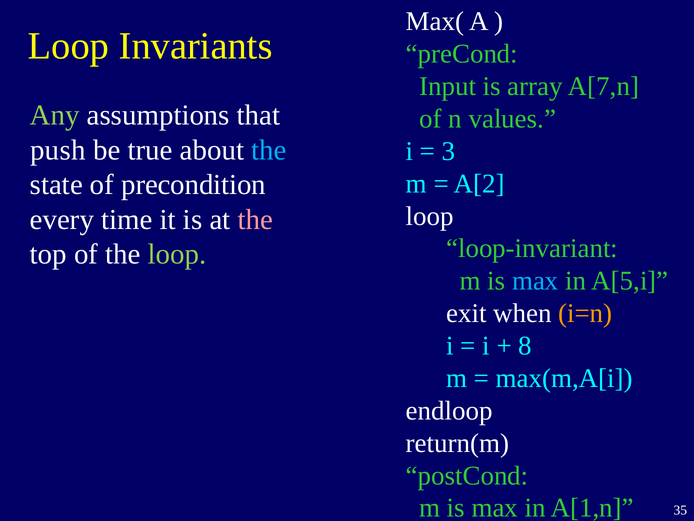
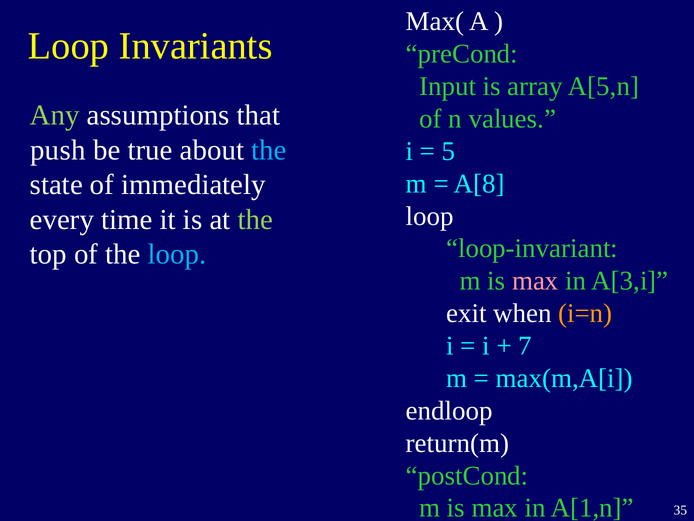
A[7,n: A[7,n -> A[5,n
3: 3 -> 5
A[2: A[2 -> A[8
precondition: precondition -> immediately
the at (255, 219) colour: pink -> light green
loop at (177, 254) colour: light green -> light blue
max at (535, 281) colour: light blue -> pink
A[5,i: A[5,i -> A[3,i
8: 8 -> 7
